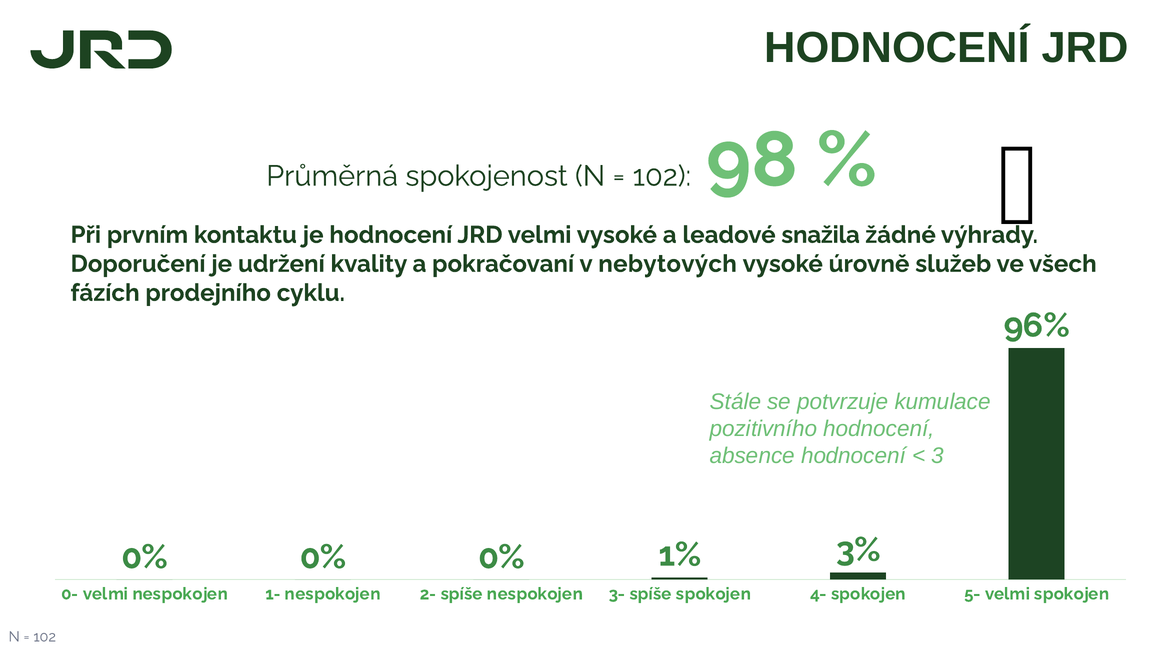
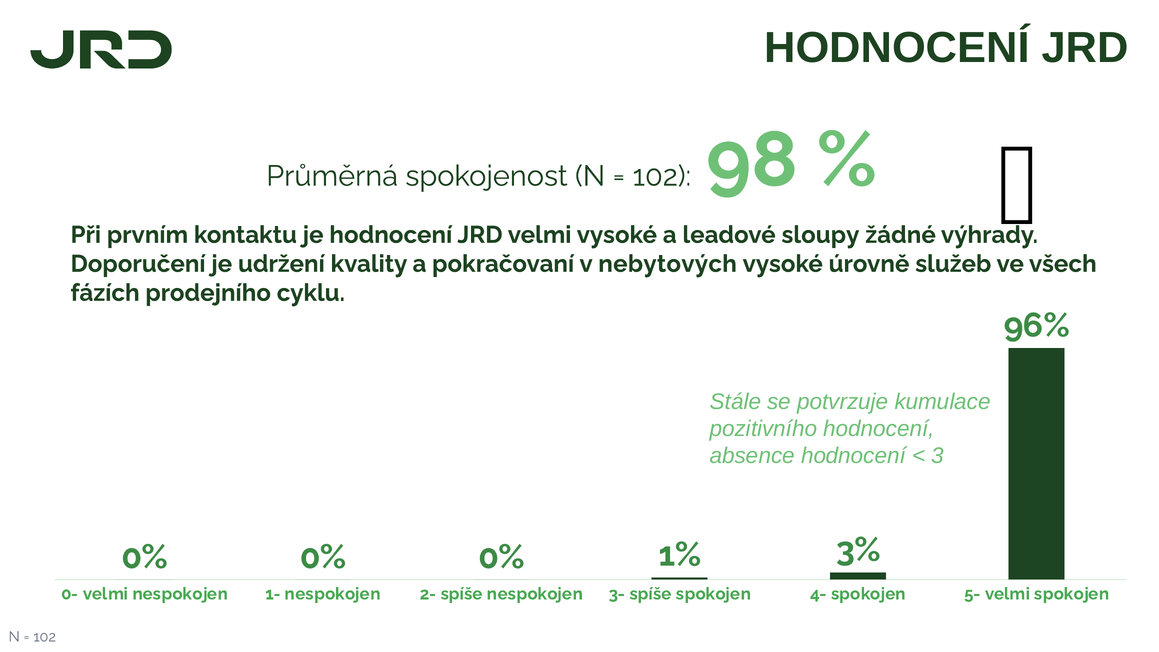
snažila: snažila -> sloupy
